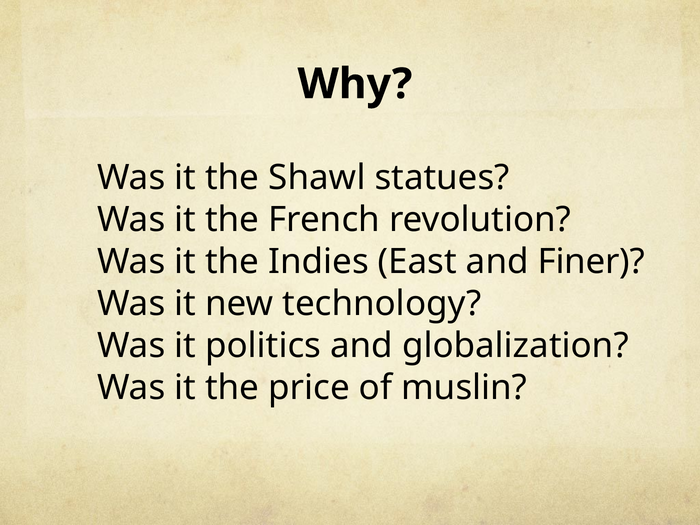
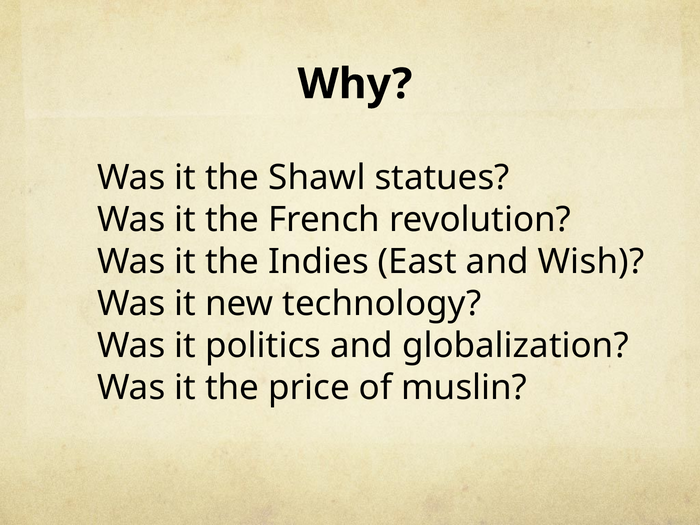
Finer: Finer -> Wish
